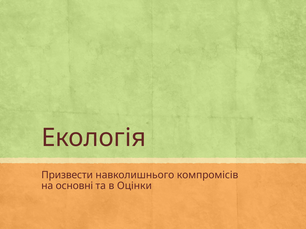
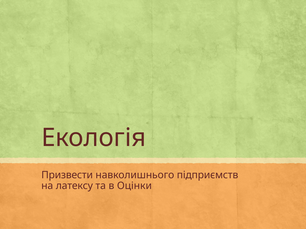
компромісів: компромісів -> підприємств
основні: основні -> латексу
